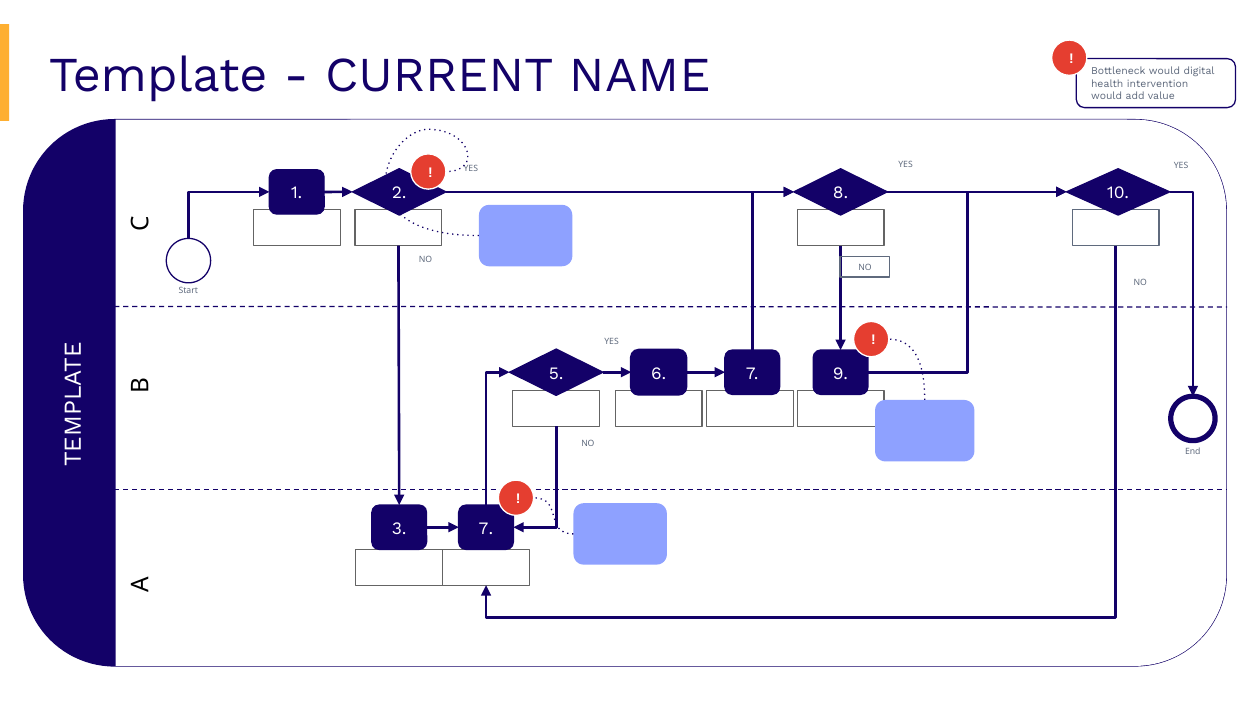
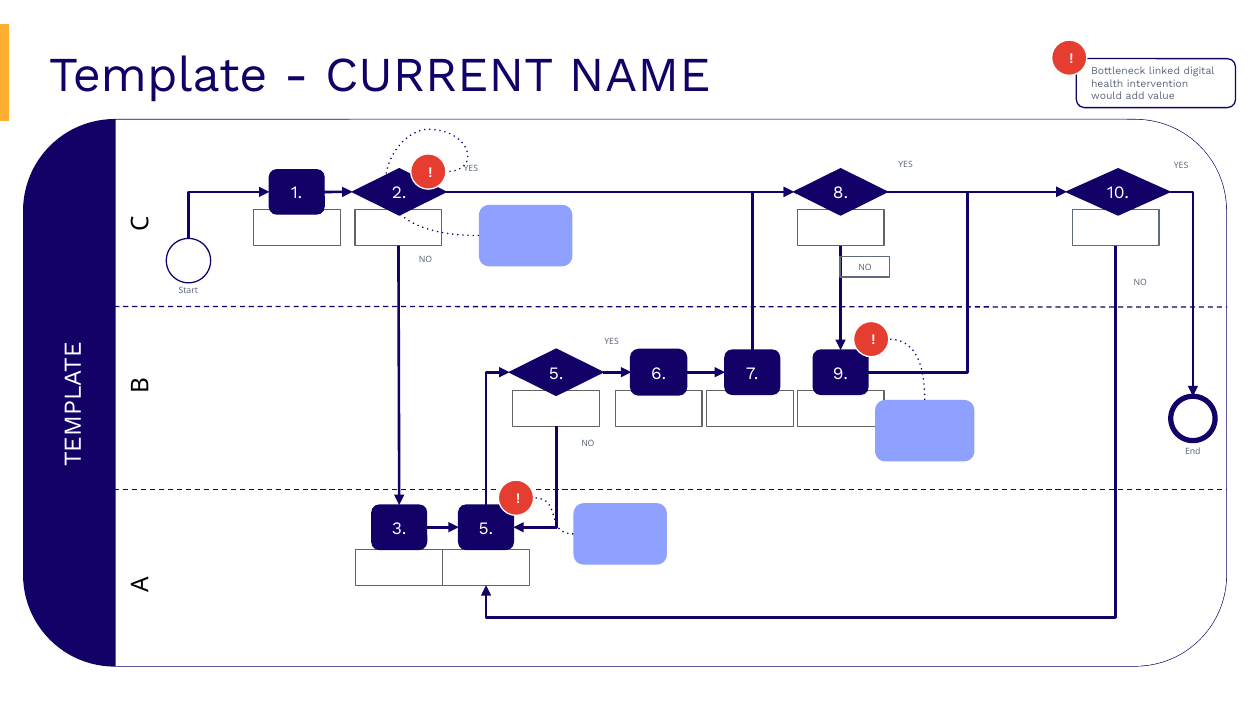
Bottleneck would: would -> linked
3 7: 7 -> 5
